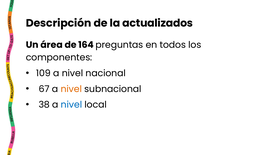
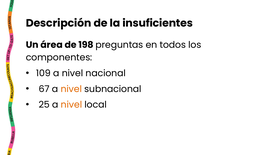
actualizados: actualizados -> insuficientes
164: 164 -> 198
38: 38 -> 25
nivel at (71, 105) colour: blue -> orange
